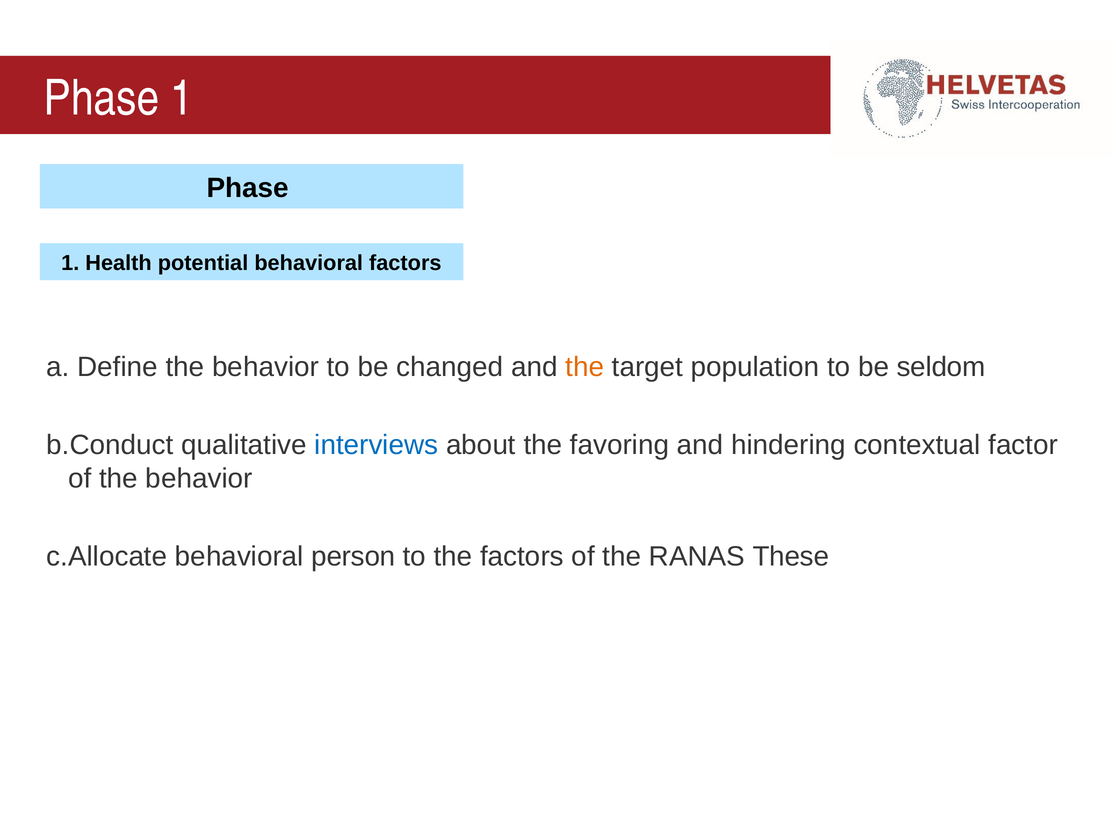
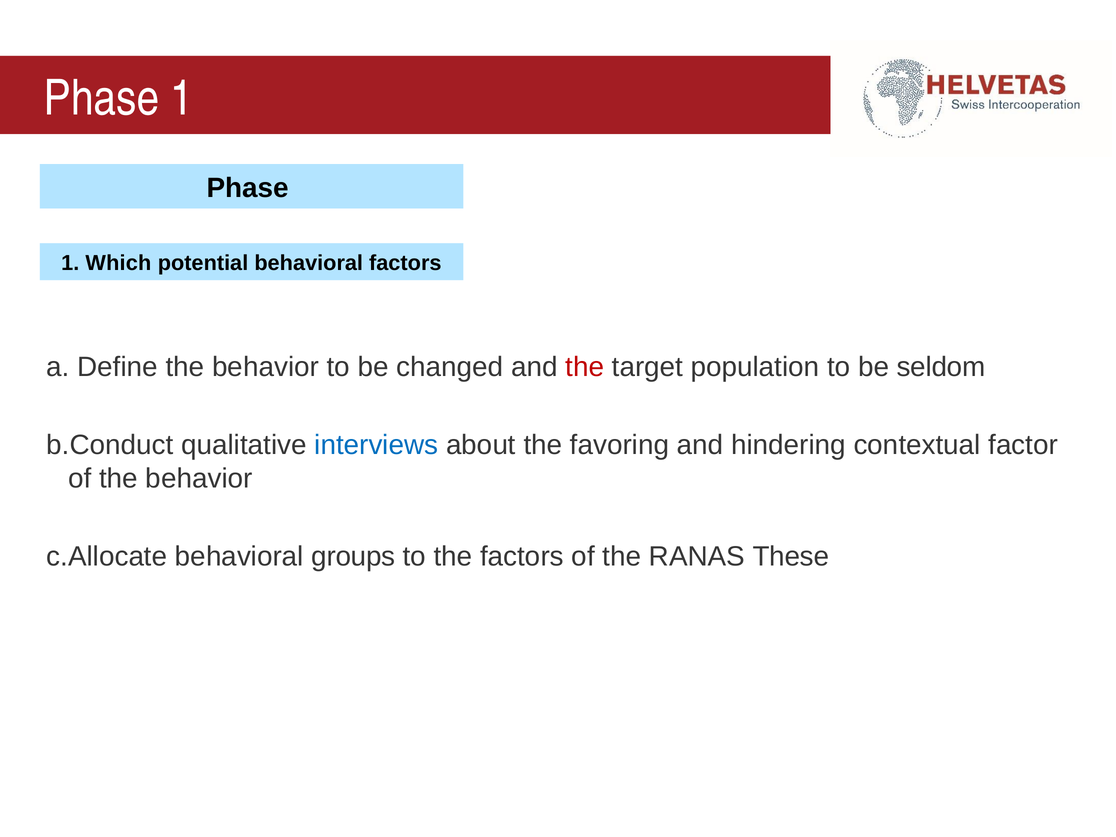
Health: Health -> Which
the at (585, 367) colour: orange -> red
person: person -> groups
